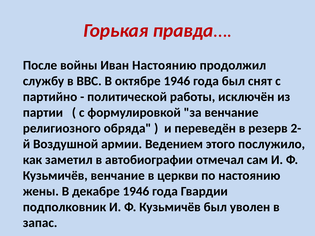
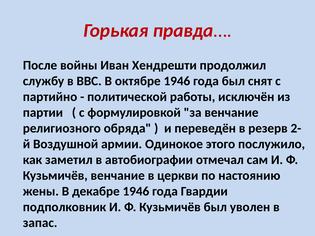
Иван Настоянию: Настоянию -> Хендрешти
Ведением: Ведением -> Одинокое
